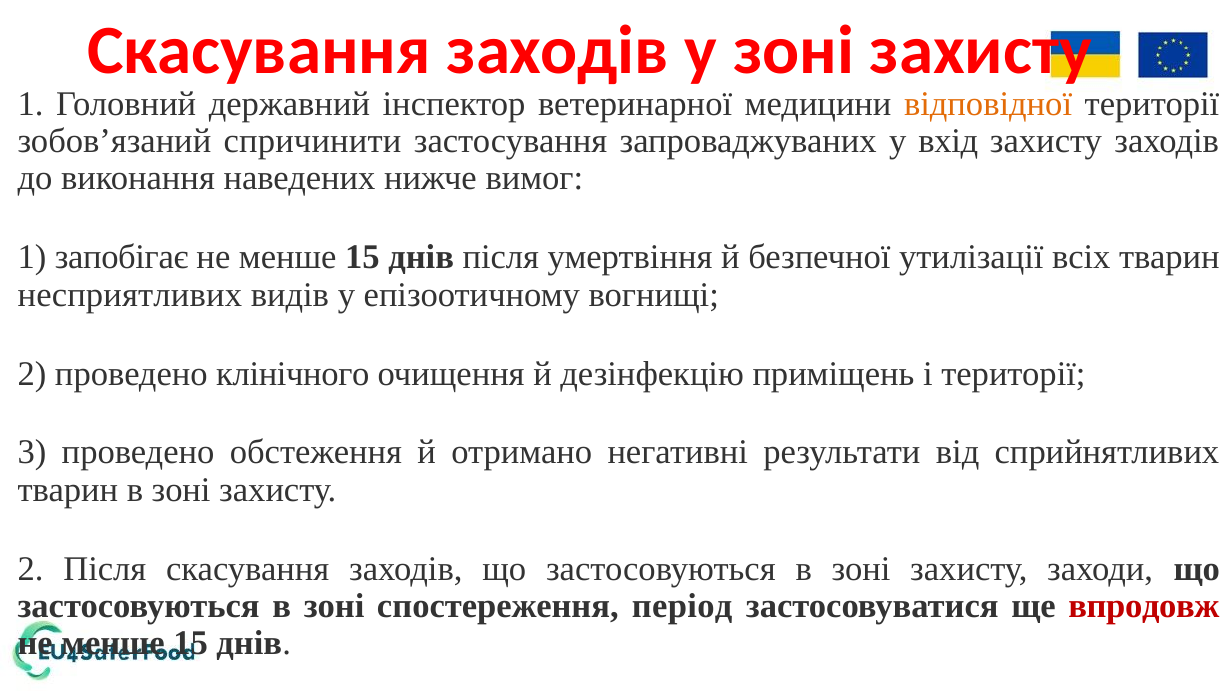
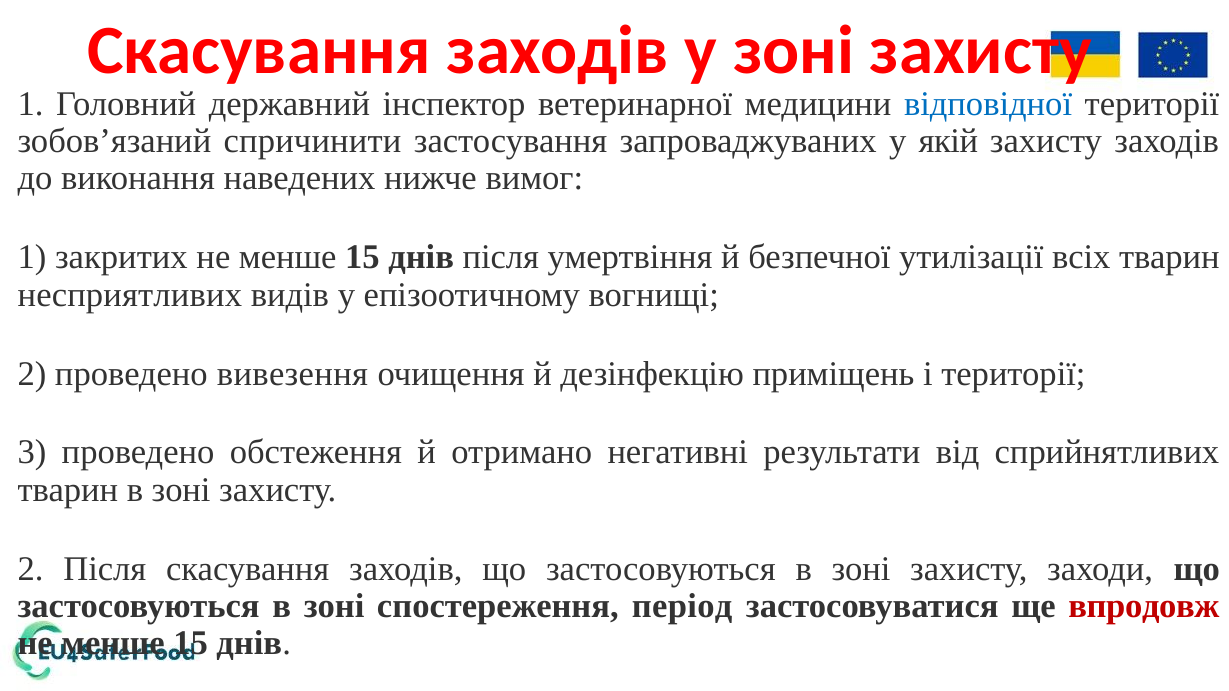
відповідної colour: orange -> blue
вхід: вхід -> якій
запобігає: запобігає -> закритих
клінічного: клінічного -> вивезення
